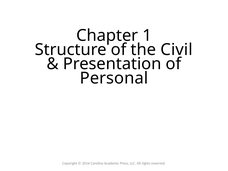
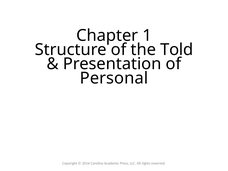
Civil: Civil -> Told
